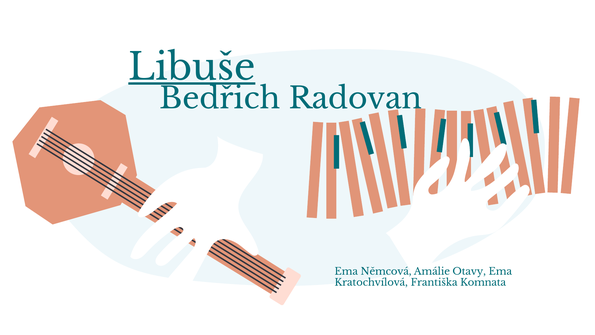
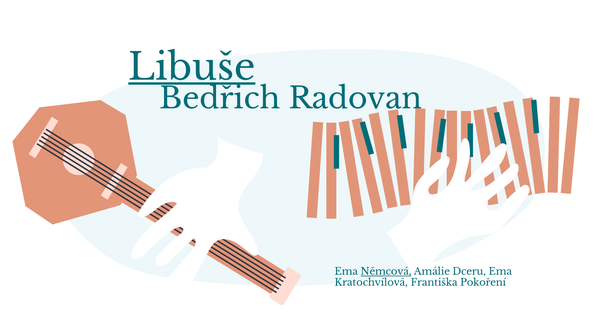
Němcová underline: none -> present
Otavy: Otavy -> Dceru
Komnata: Komnata -> Pokoření
